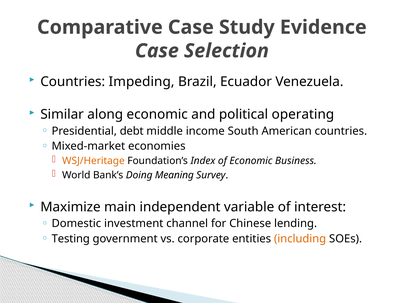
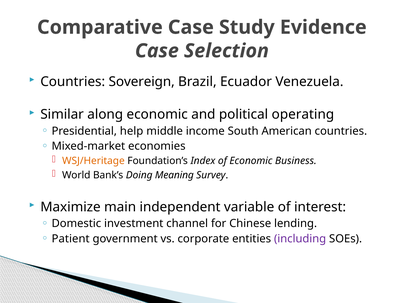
Impeding: Impeding -> Sovereign
debt: debt -> help
Testing: Testing -> Patient
including colour: orange -> purple
